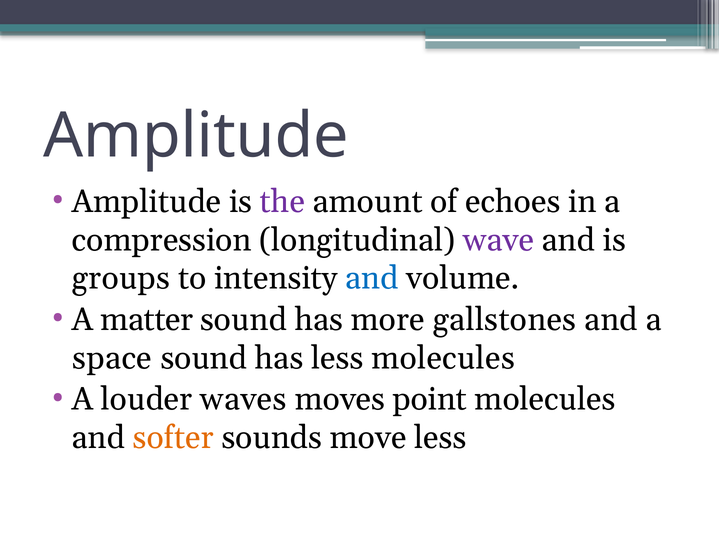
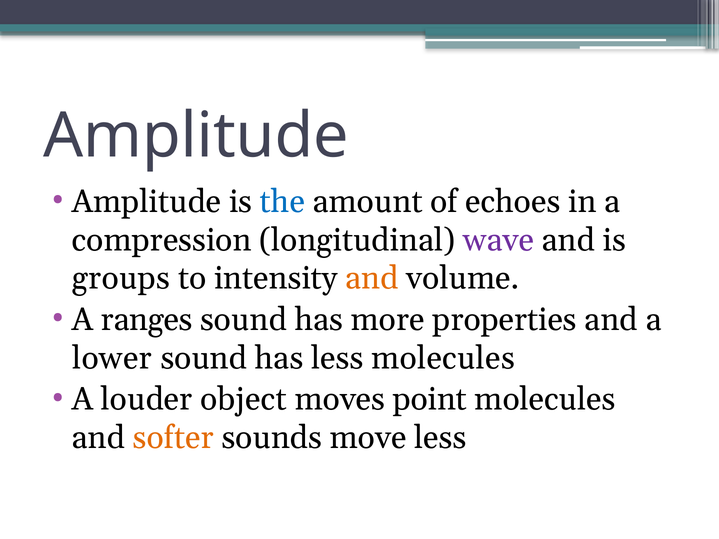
the colour: purple -> blue
and at (372, 279) colour: blue -> orange
matter: matter -> ranges
gallstones: gallstones -> properties
space: space -> lower
waves: waves -> object
